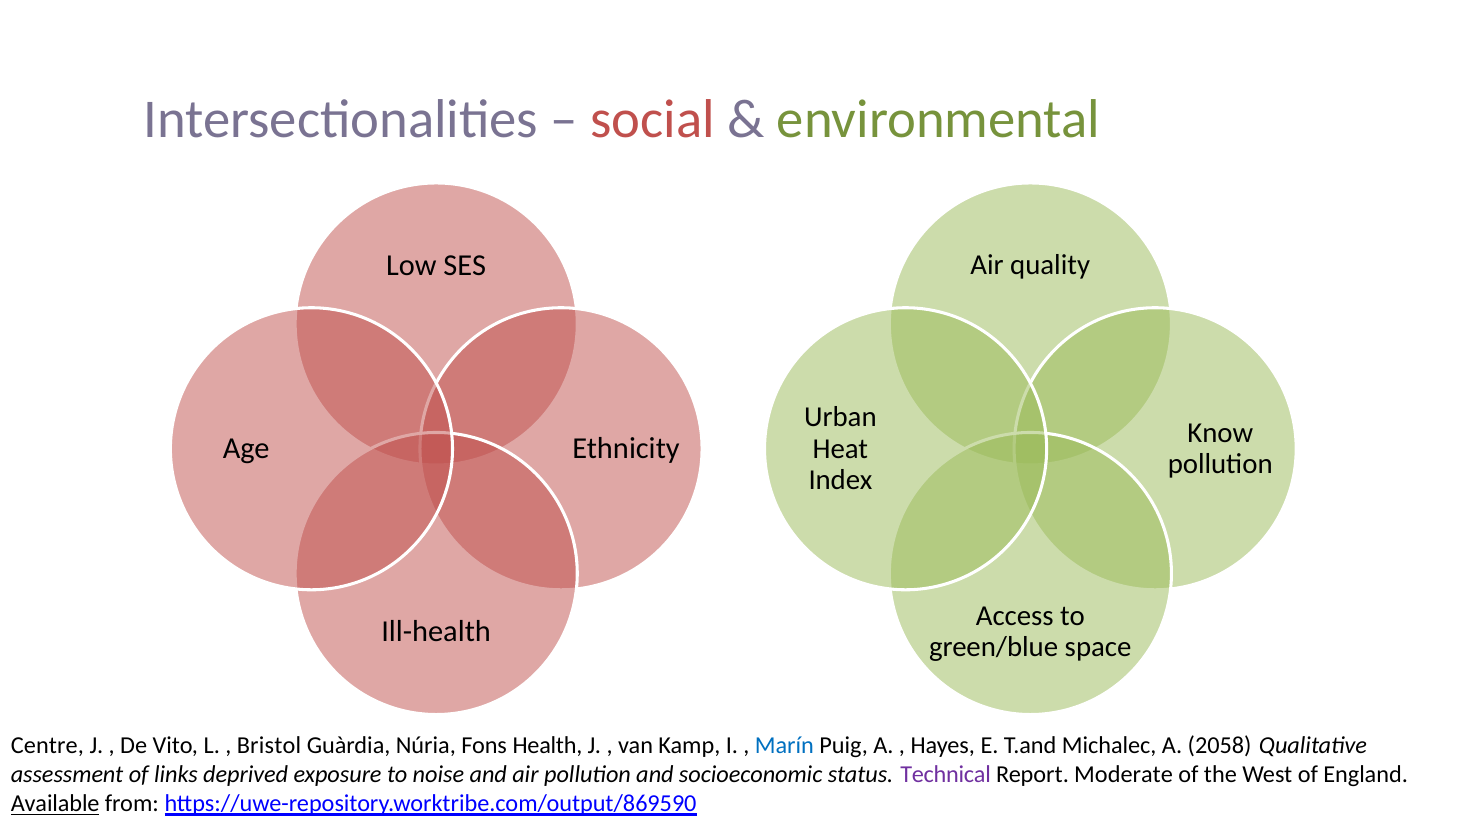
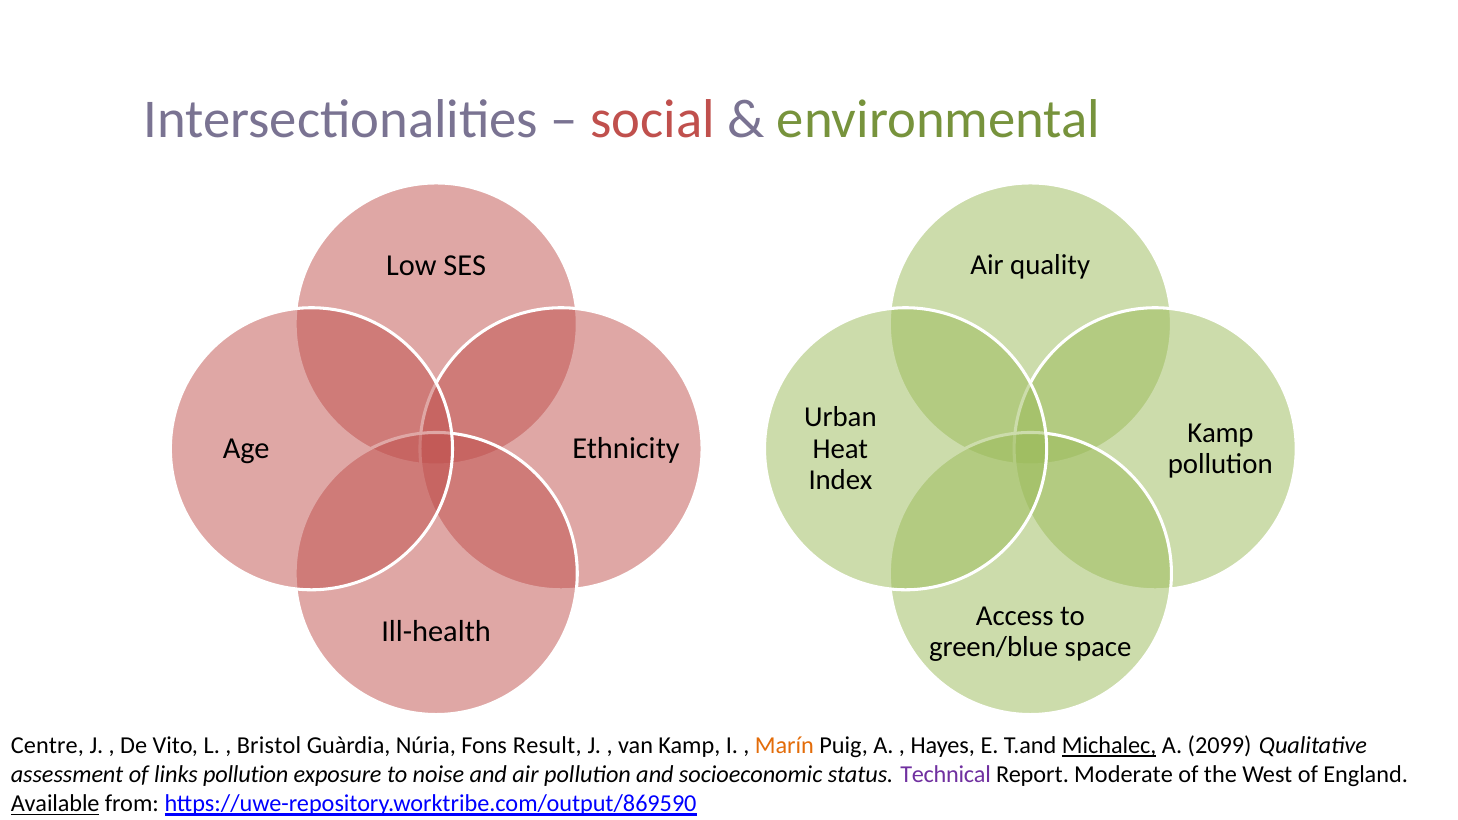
Know at (1220, 433): Know -> Kamp
Health: Health -> Result
Marín colour: blue -> orange
Michalec underline: none -> present
2058: 2058 -> 2099
links deprived: deprived -> pollution
